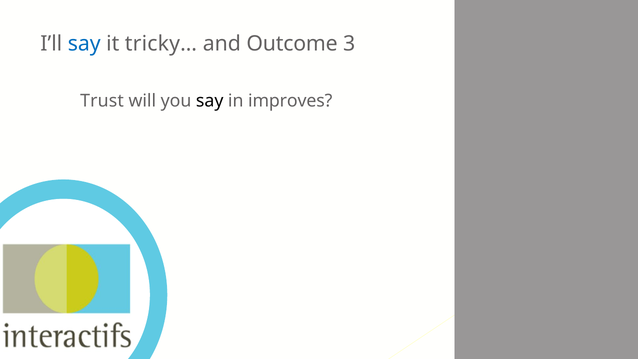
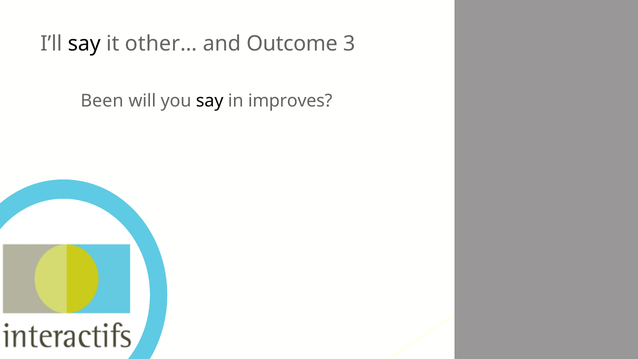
say at (84, 44) colour: blue -> black
tricky…: tricky… -> other…
Trust: Trust -> Been
